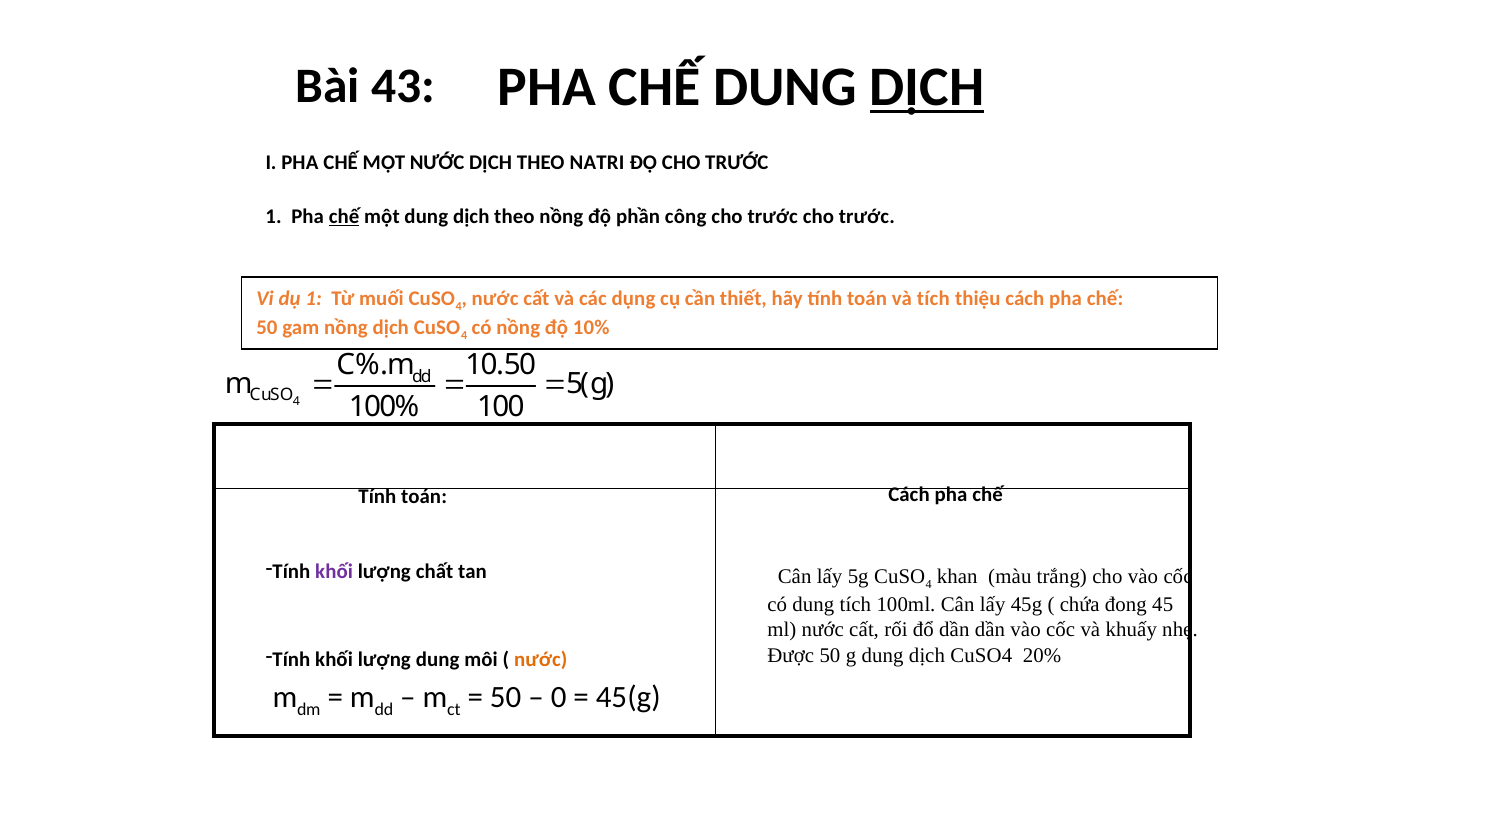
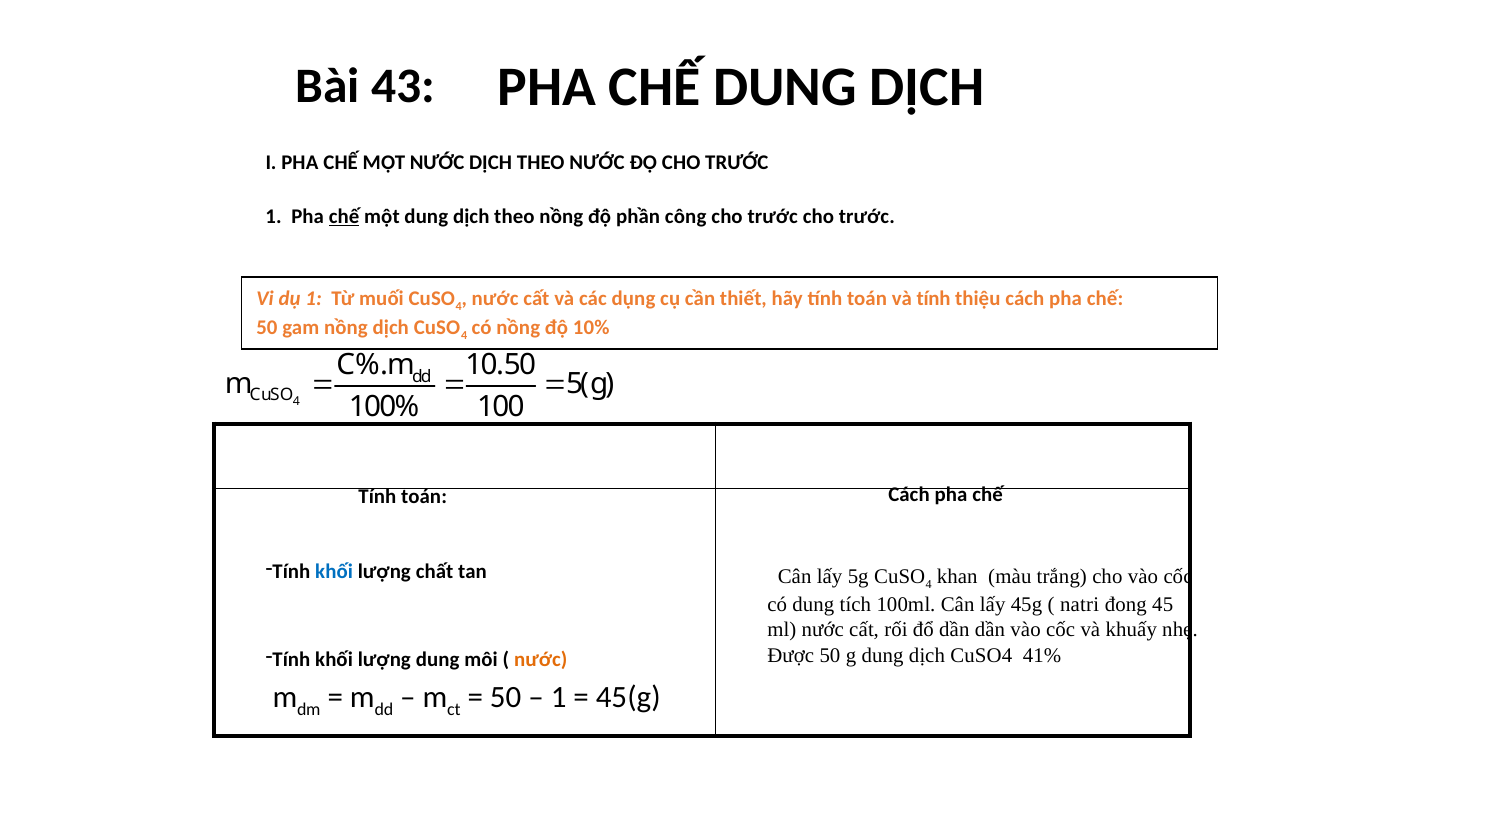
DỊCH at (927, 87) underline: present -> none
THEO NATRI: NATRI -> NƯỚC
và tích: tích -> tính
khối at (334, 572) colour: purple -> blue
chứa: chứa -> natri
20%: 20% -> 41%
0 at (559, 698): 0 -> 1
